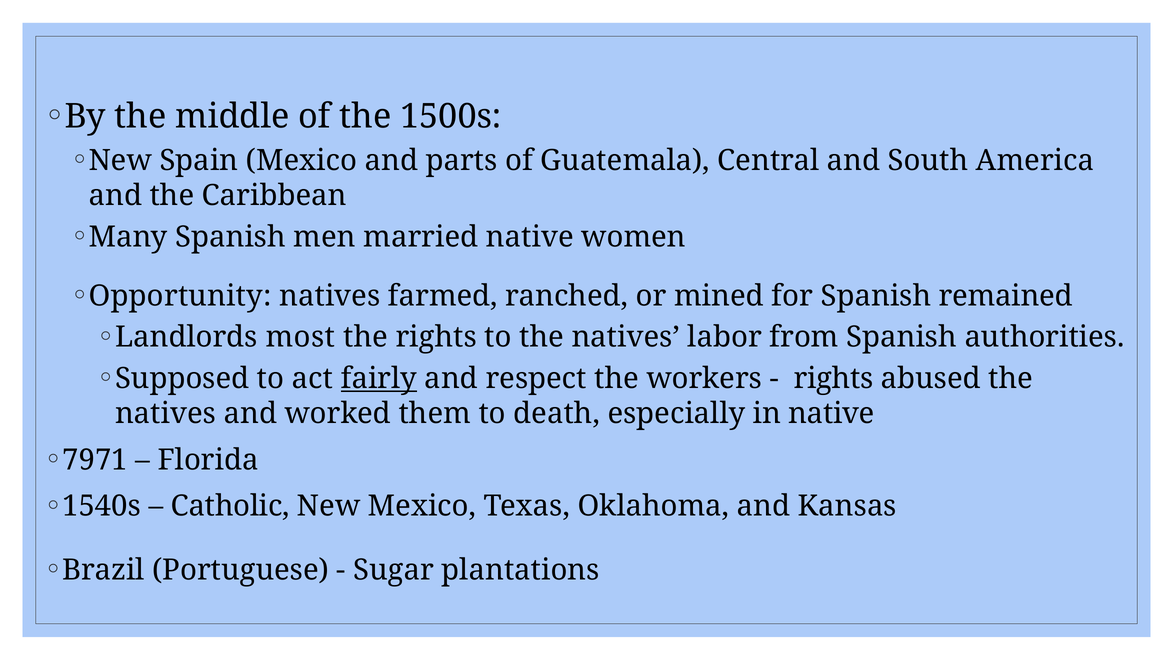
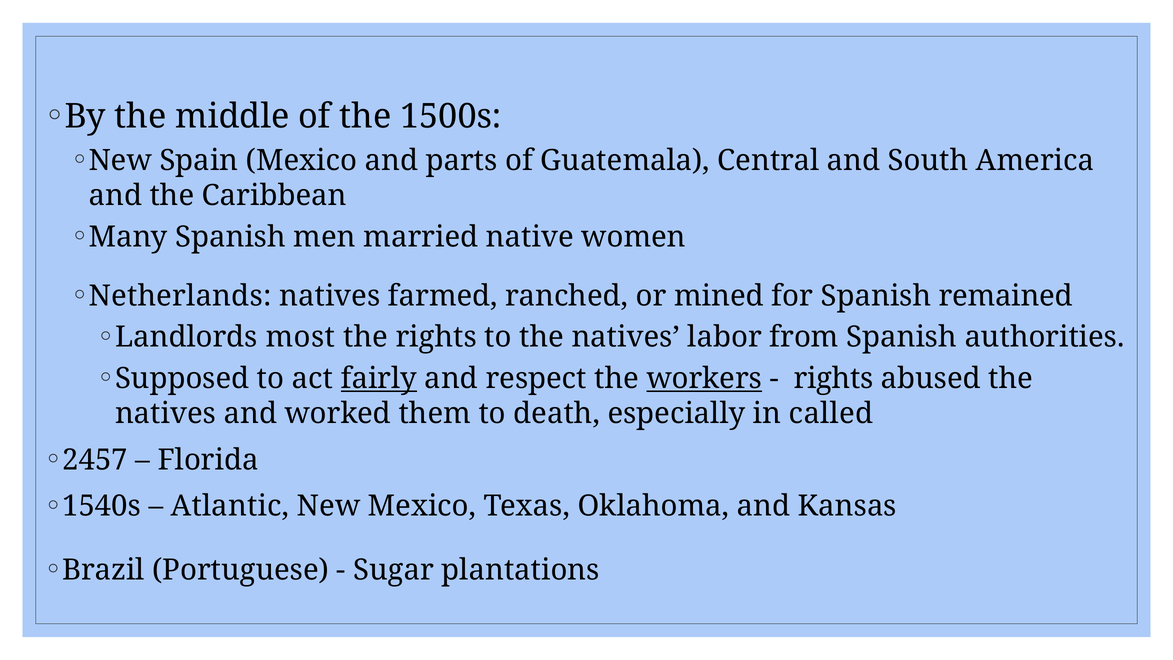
Opportunity: Opportunity -> Netherlands
workers underline: none -> present
in native: native -> called
7971: 7971 -> 2457
Catholic: Catholic -> Atlantic
